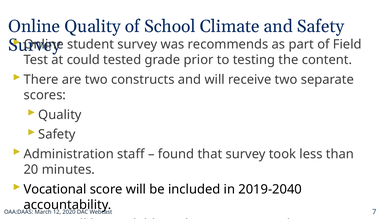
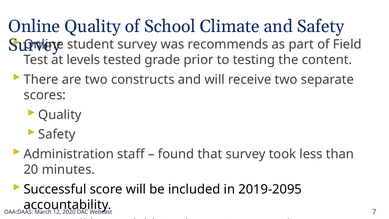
could: could -> levels
Vocational: Vocational -> Successful
2019-2040: 2019-2040 -> 2019-2095
